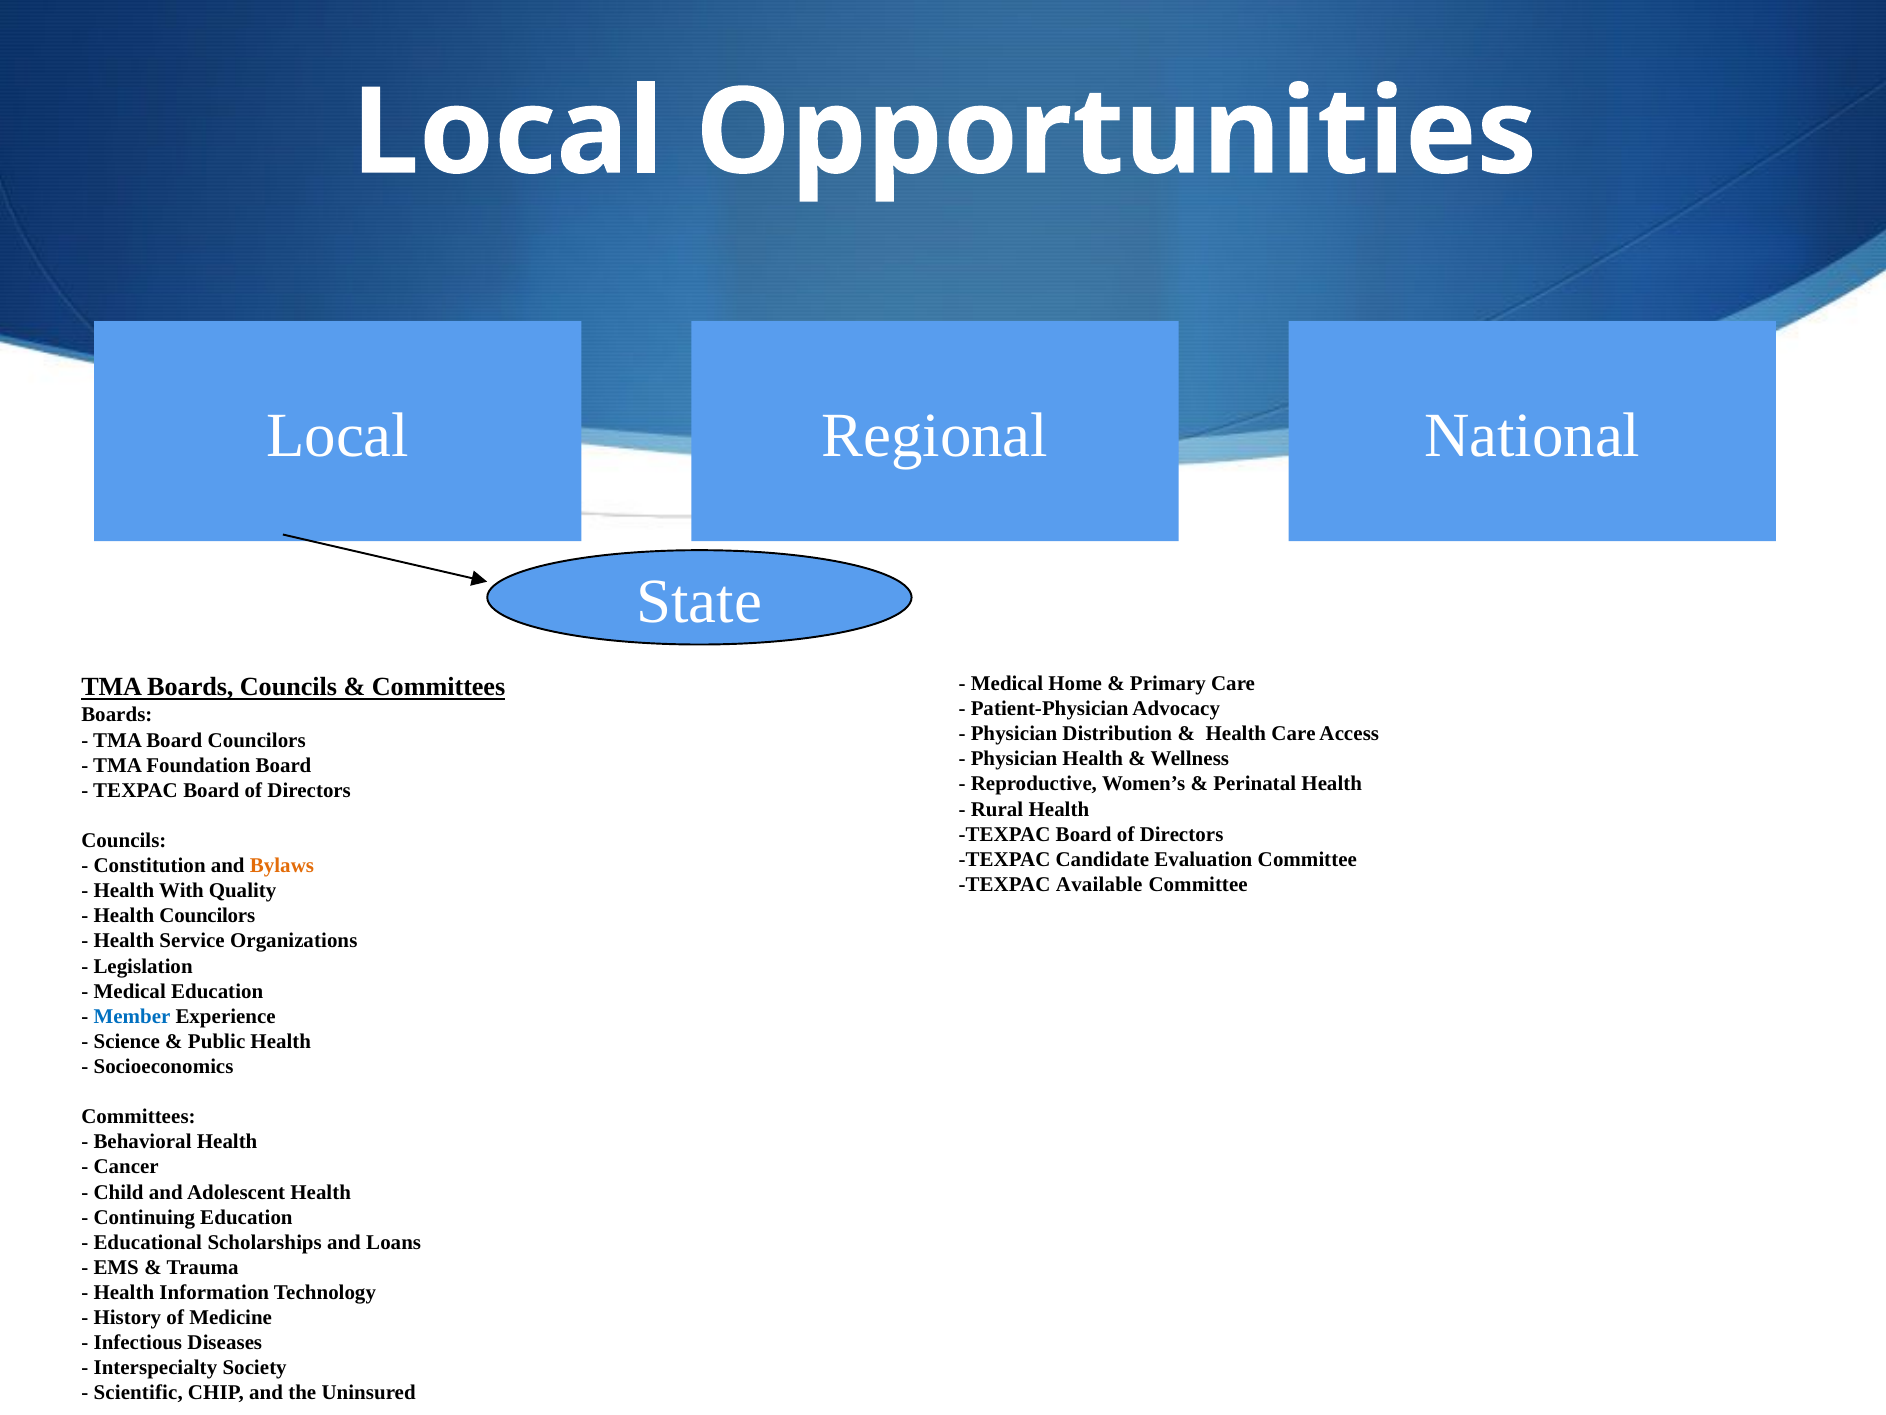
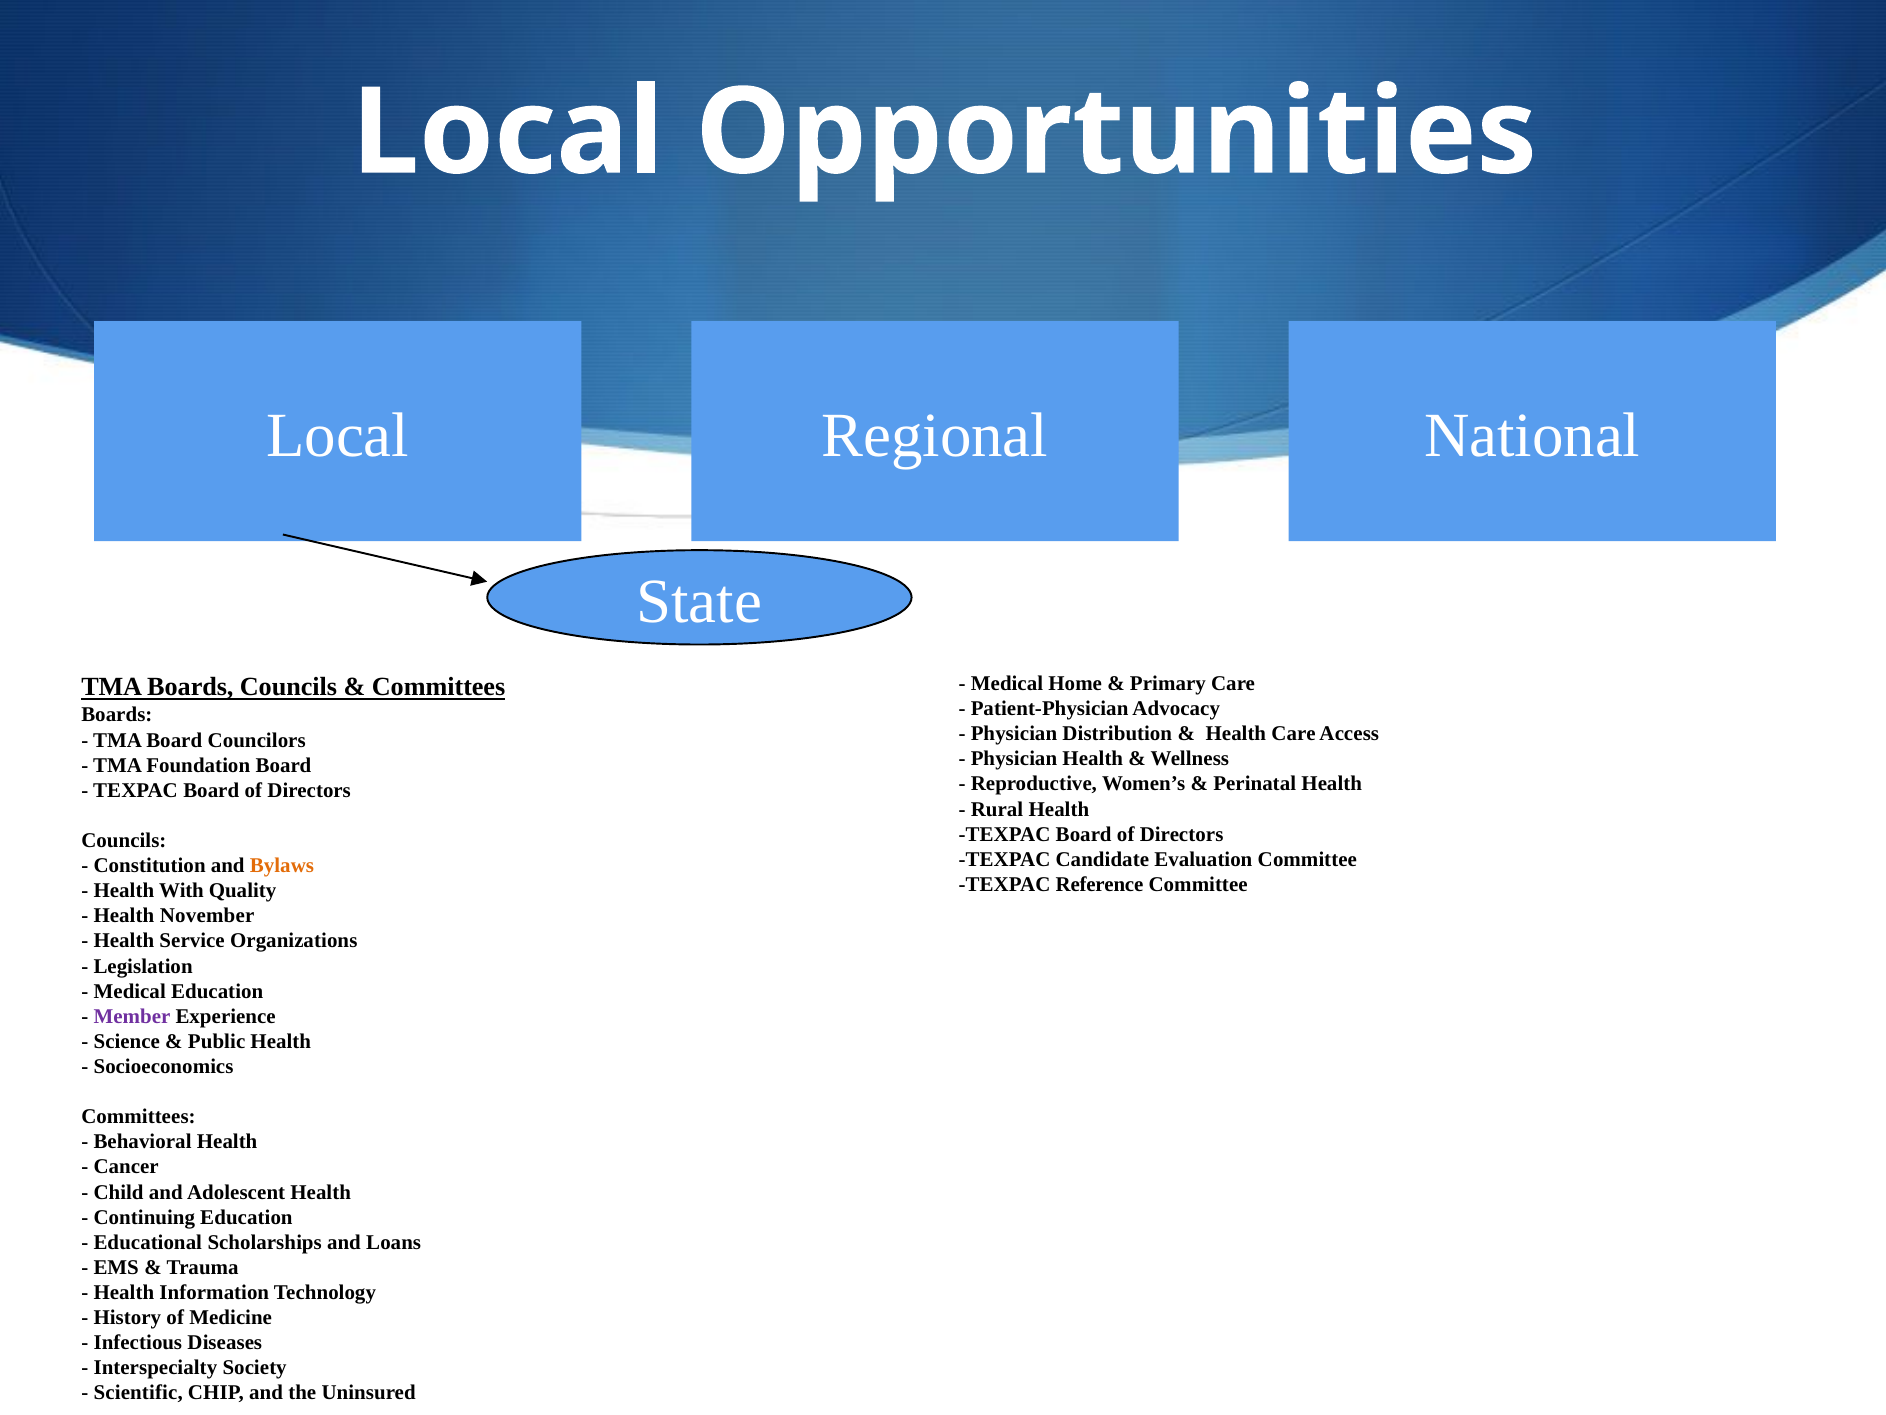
Available: Available -> Reference
Health Councilors: Councilors -> November
Member colour: blue -> purple
